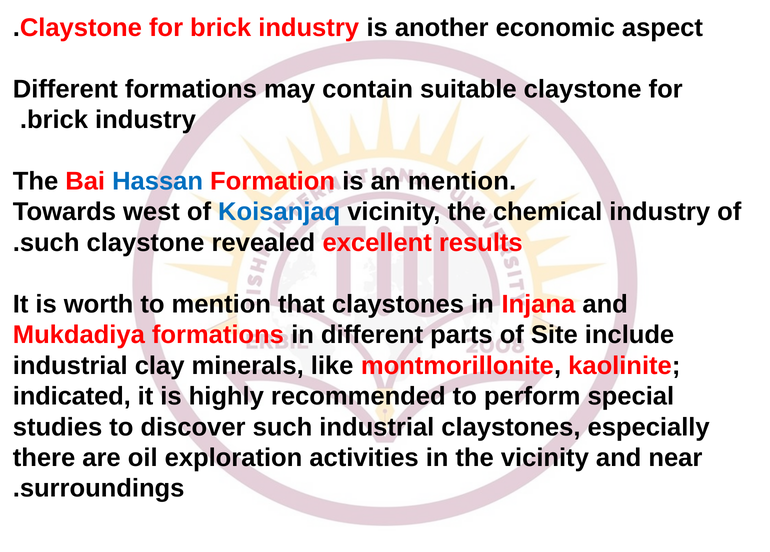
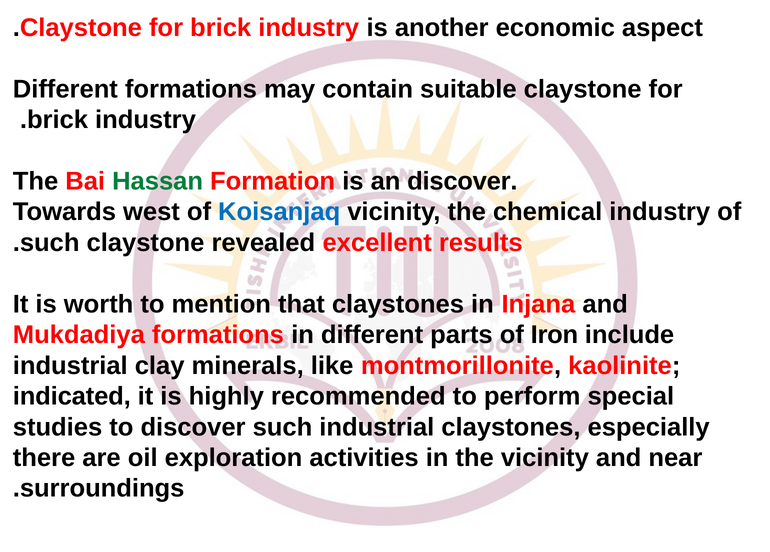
Hassan colour: blue -> green
an mention: mention -> discover
Site: Site -> Iron
